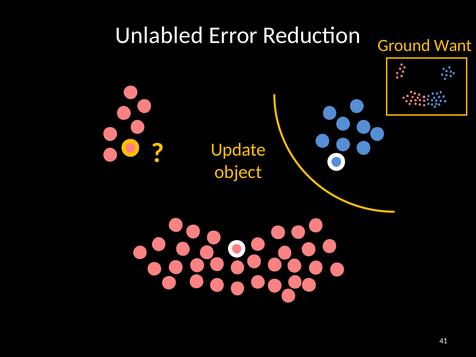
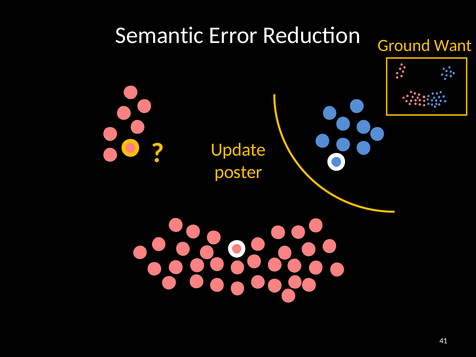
Unlabled: Unlabled -> Semantic
object: object -> poster
